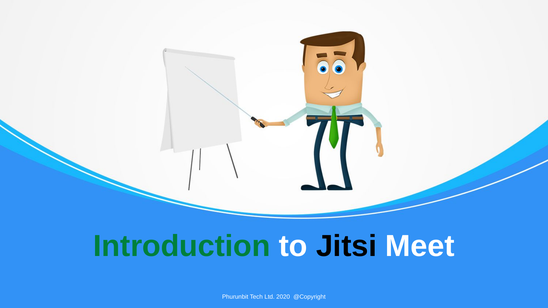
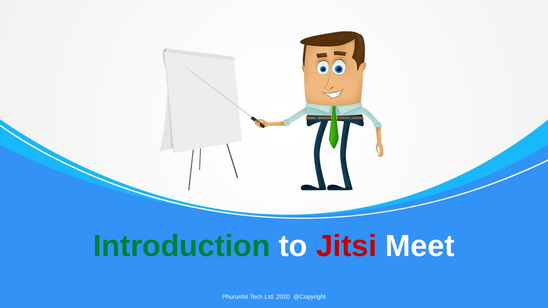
Jitsi colour: black -> red
